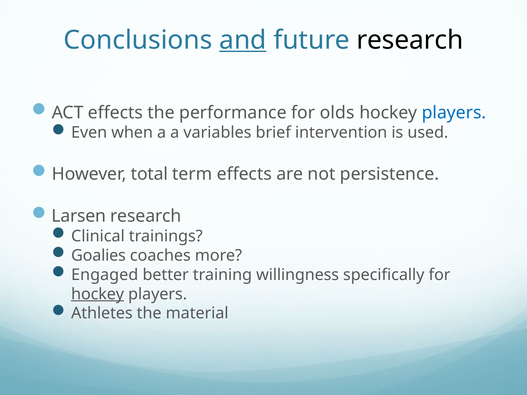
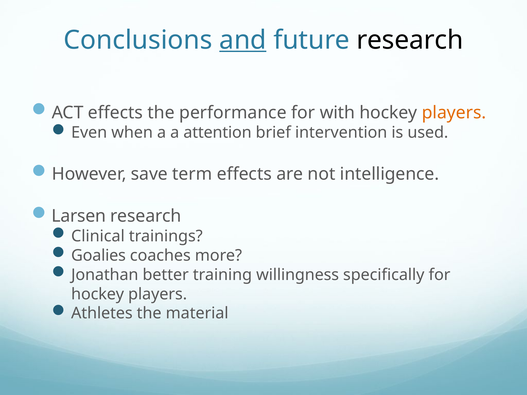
olds: olds -> with
players at (454, 113) colour: blue -> orange
variables: variables -> attention
total: total -> save
persistence: persistence -> intelligence
Engaged: Engaged -> Jonathan
hockey at (98, 294) underline: present -> none
